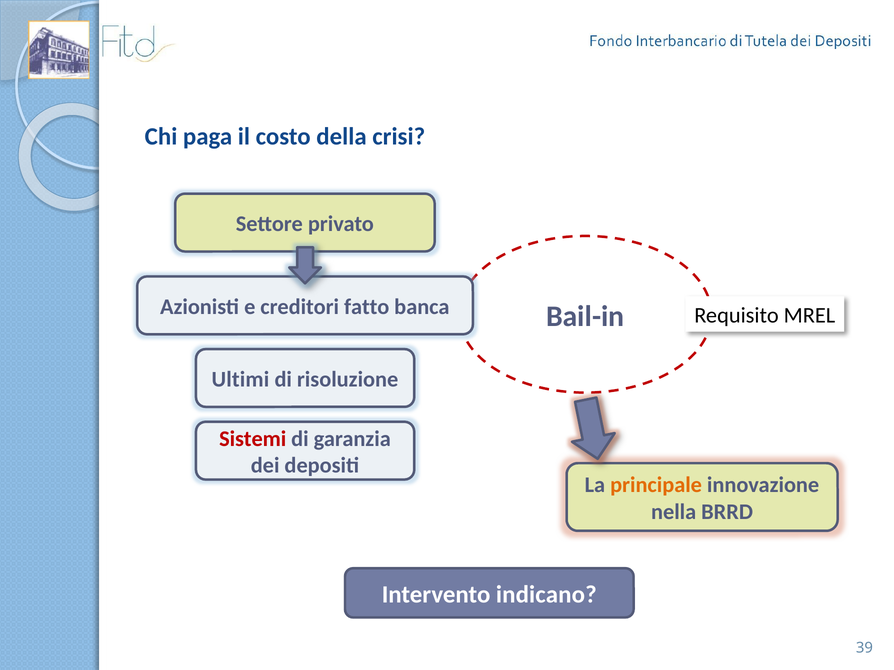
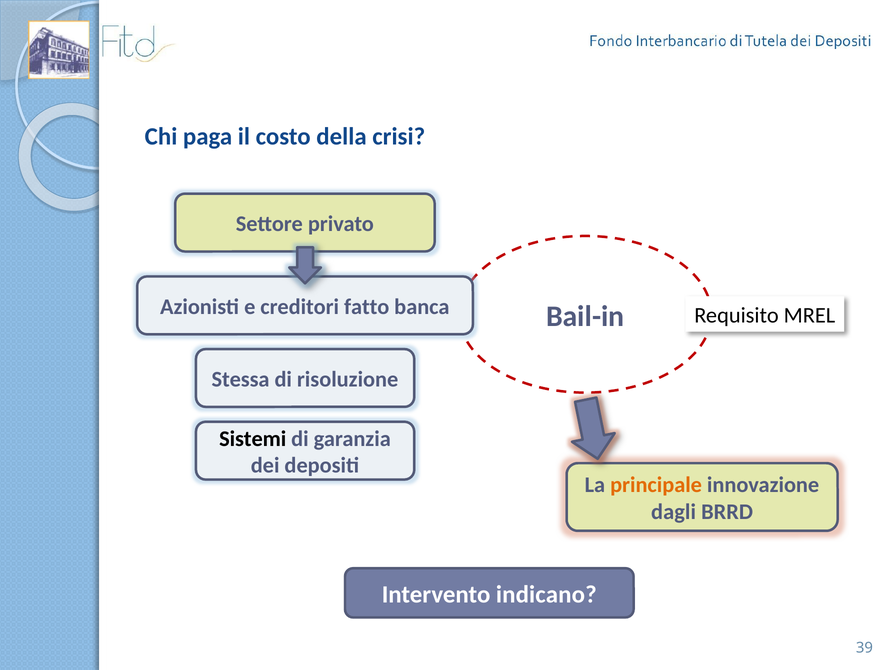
Ultimi: Ultimi -> Stessa
Sistemi colour: red -> black
nella: nella -> dagli
